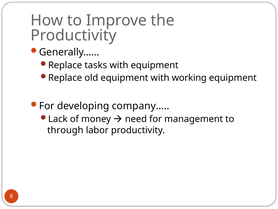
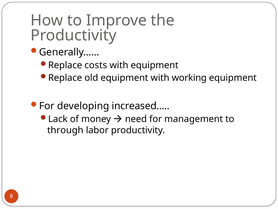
tasks: tasks -> costs
company…: company… -> increased…
